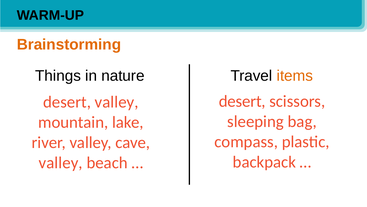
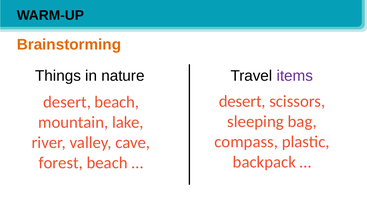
items colour: orange -> purple
desert valley: valley -> beach
valley at (61, 162): valley -> forest
